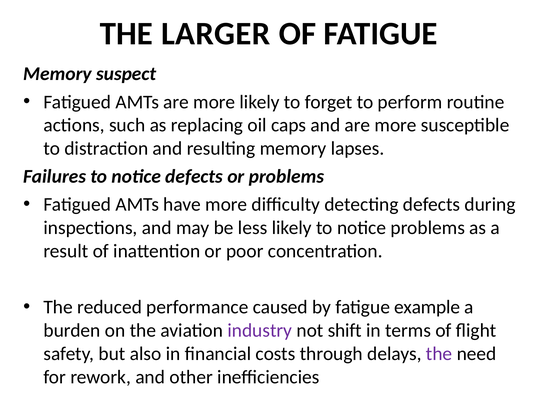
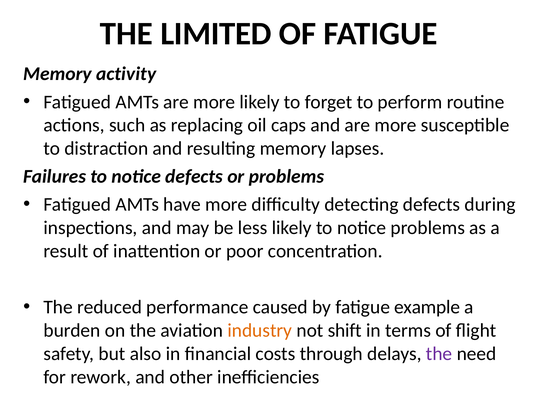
LARGER: LARGER -> LIMITED
suspect: suspect -> activity
industry colour: purple -> orange
